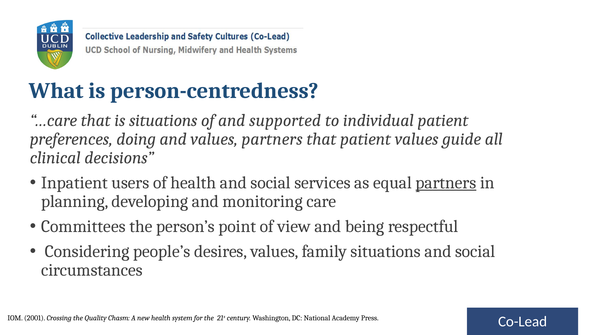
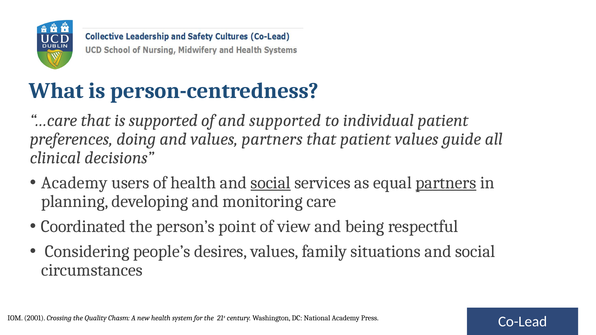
is situations: situations -> supported
Inpatient at (74, 183): Inpatient -> Academy
social at (271, 183) underline: none -> present
Committees: Committees -> Coordinated
